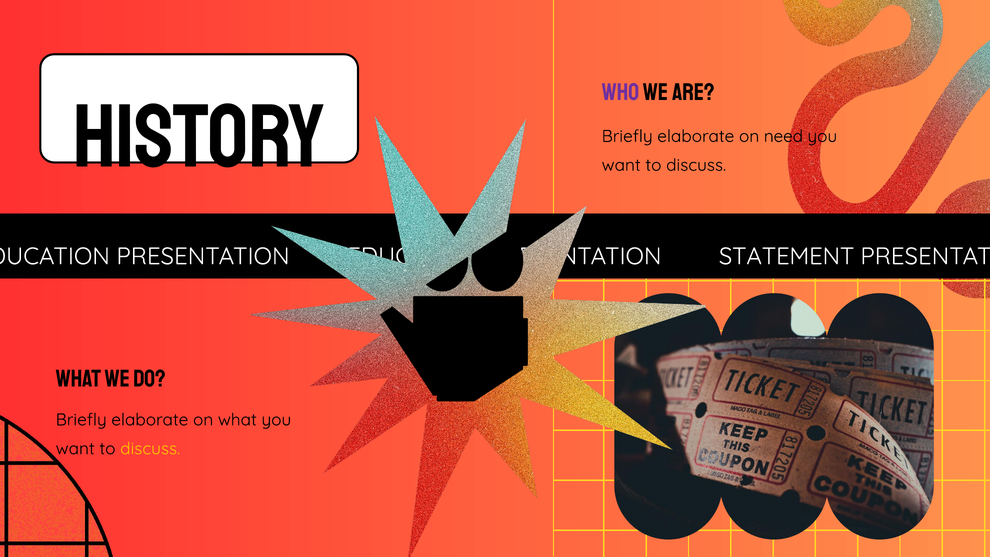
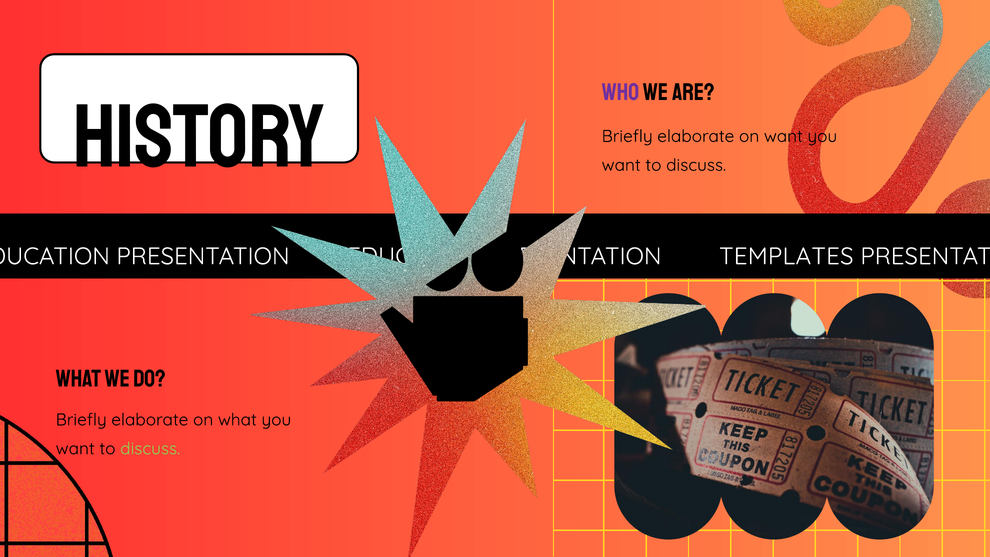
on need: need -> want
STATEMENT: STATEMENT -> TEMPLATES
discuss at (150, 449) colour: yellow -> light green
